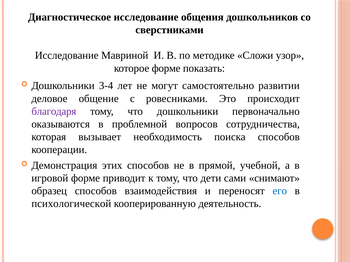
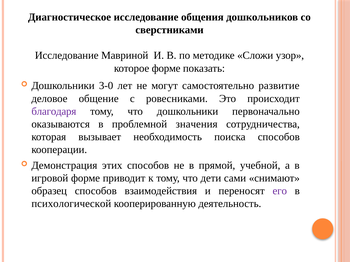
3-4: 3-4 -> 3-0
развитии: развитии -> развитие
вопросов: вопросов -> значения
его colour: blue -> purple
